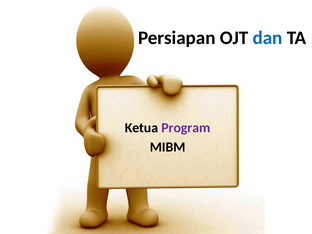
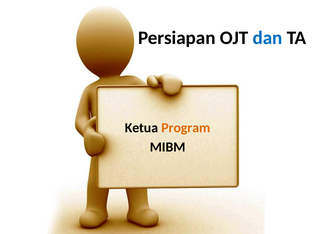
Program colour: purple -> orange
